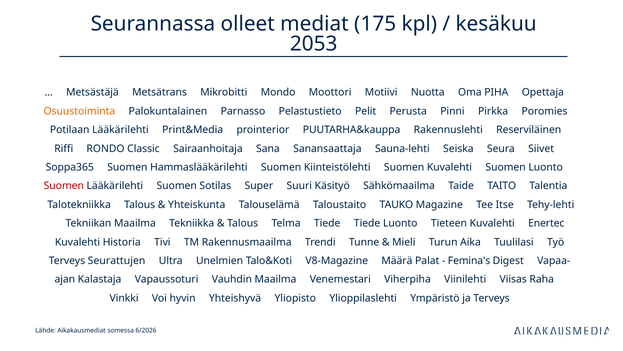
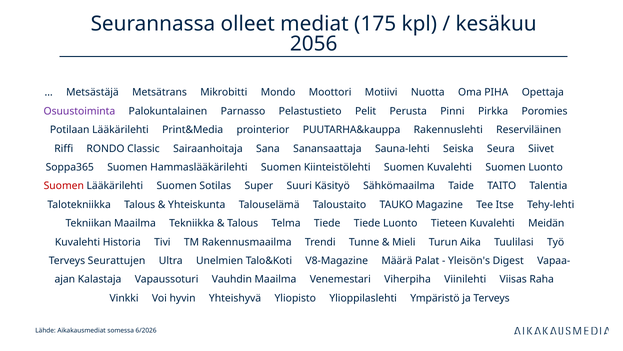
2053: 2053 -> 2056
Osuustoiminta colour: orange -> purple
Enertec: Enertec -> Meidän
Femina's: Femina's -> Yleisön's
